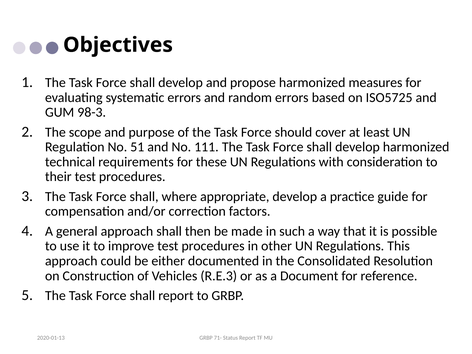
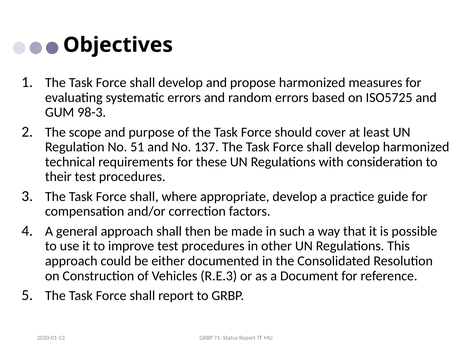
111: 111 -> 137
